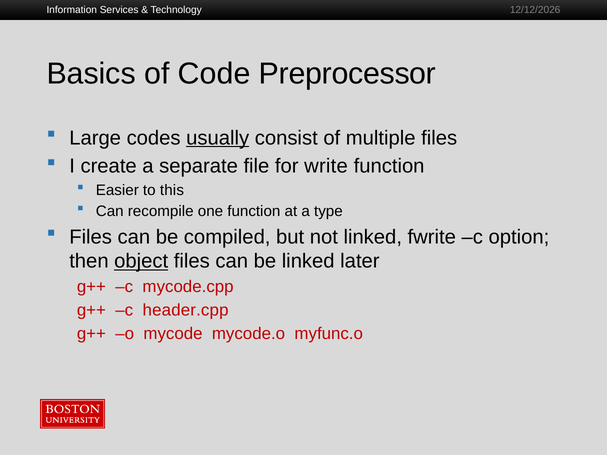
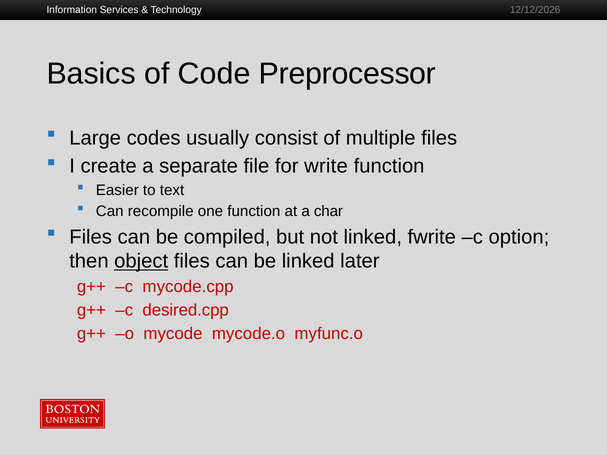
usually underline: present -> none
this: this -> text
type: type -> char
header.cpp: header.cpp -> desired.cpp
